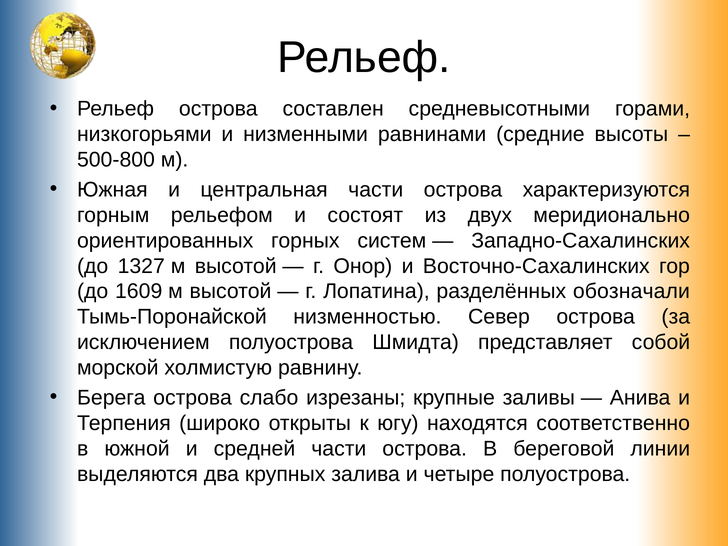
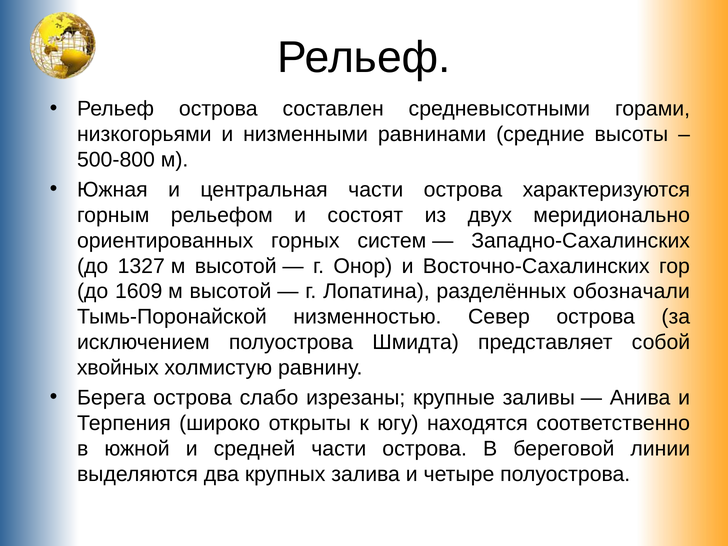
морской: морской -> хвойных
